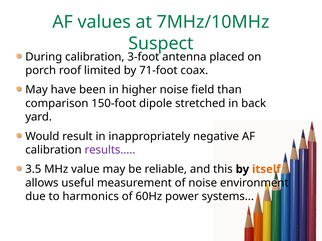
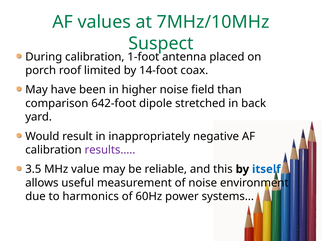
3-foot: 3-foot -> 1-foot
71-foot: 71-foot -> 14-foot
150-foot: 150-foot -> 642-foot
itself colour: orange -> blue
